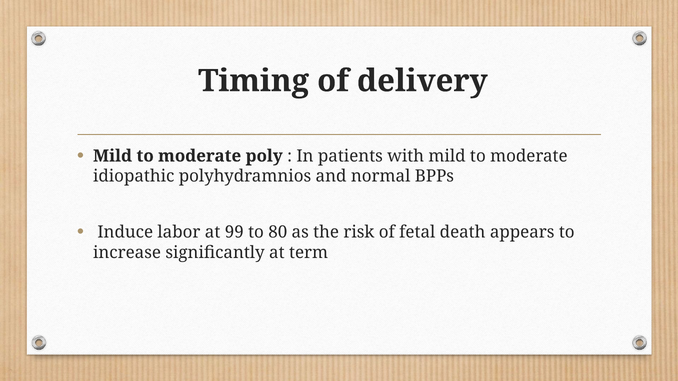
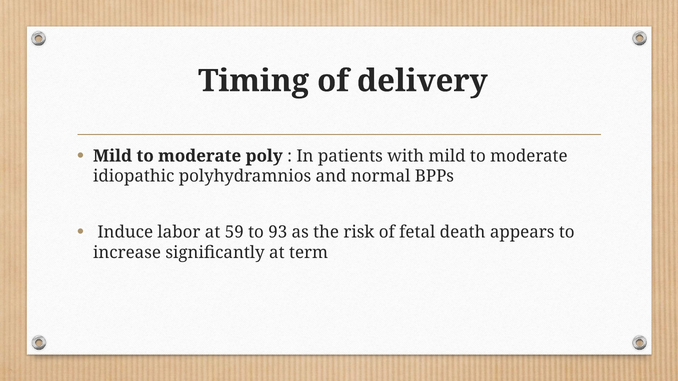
99: 99 -> 59
80: 80 -> 93
